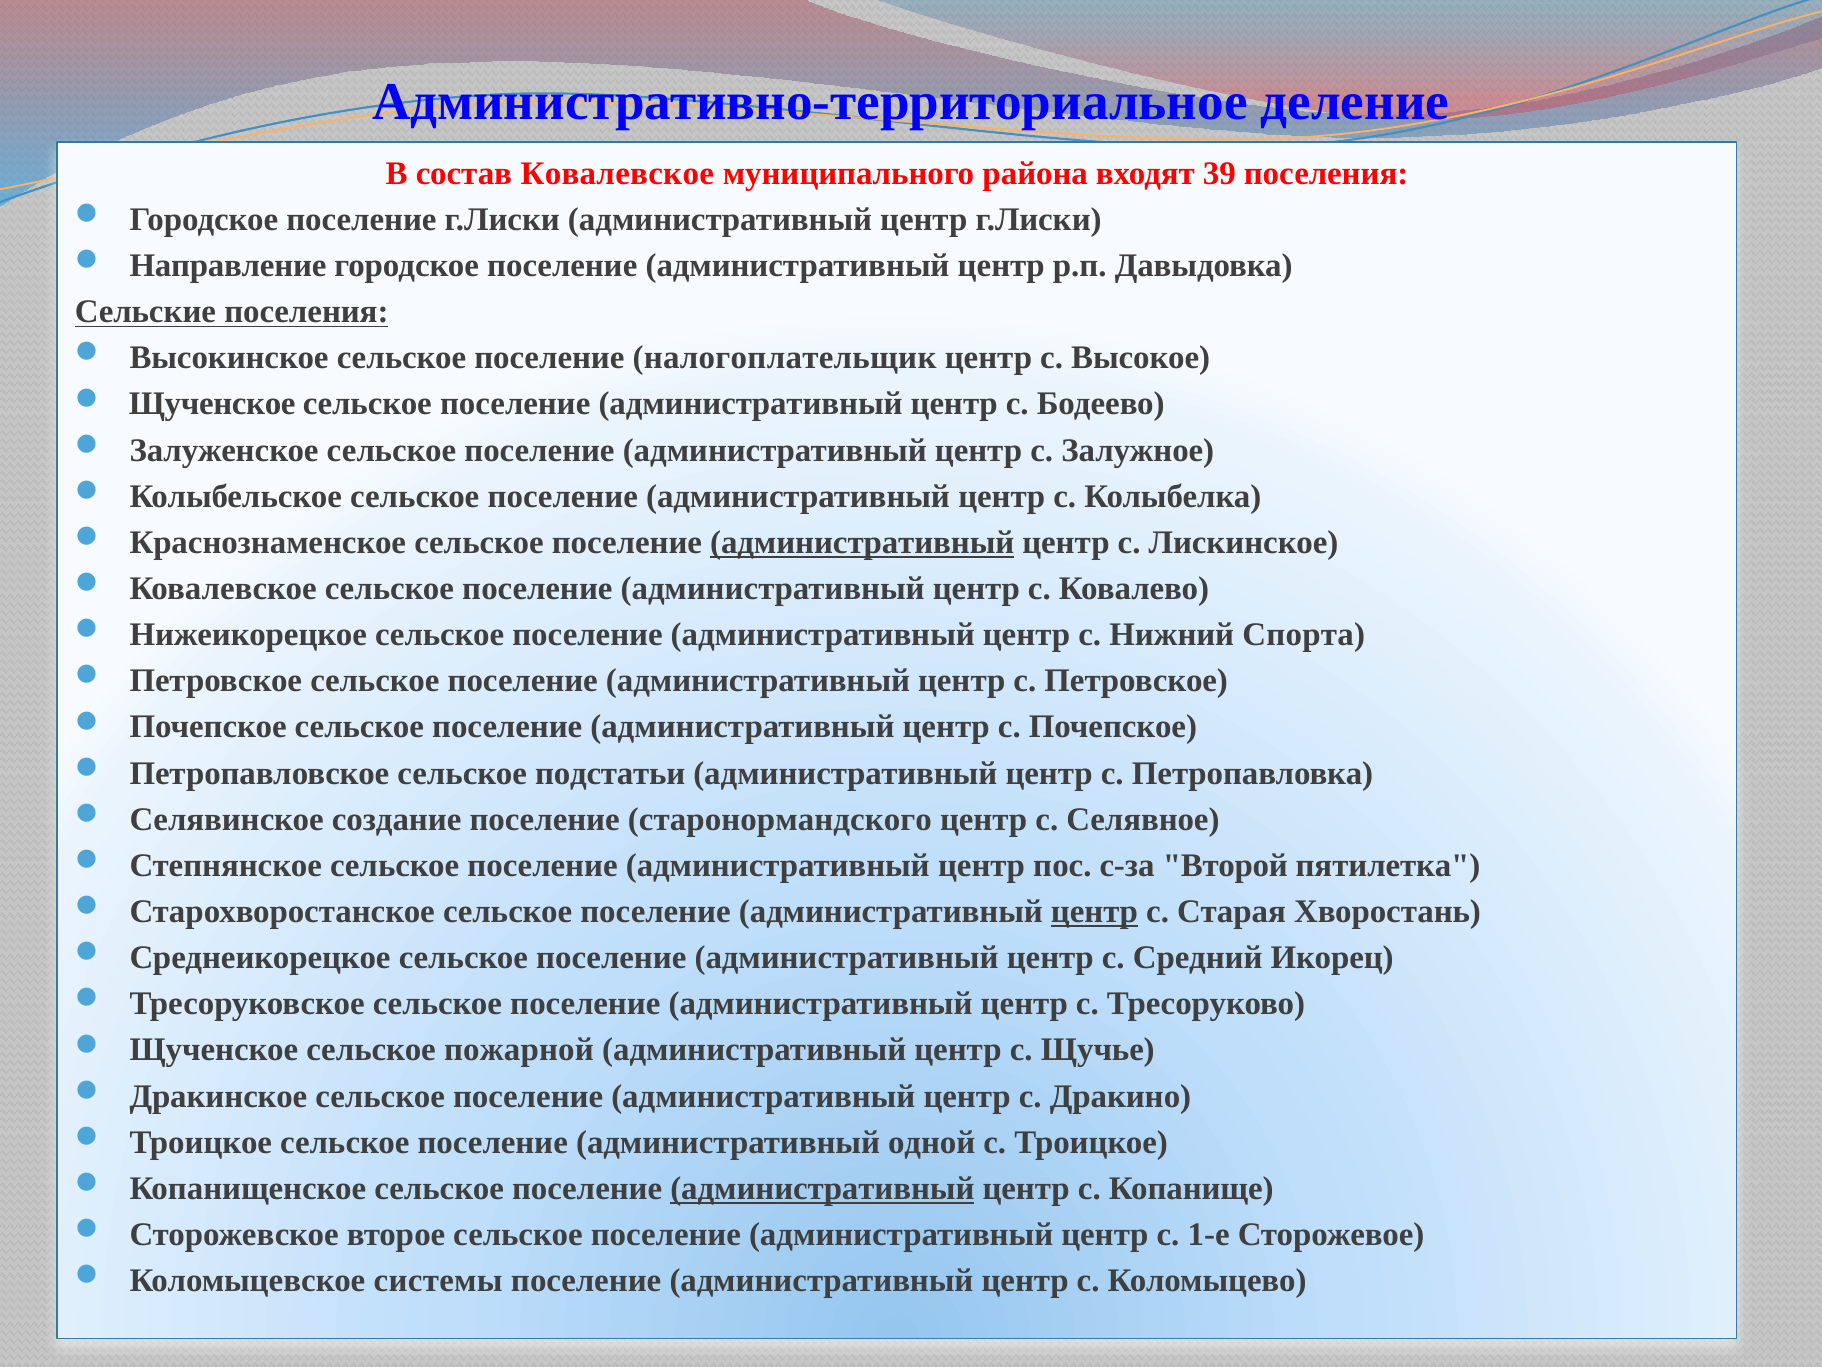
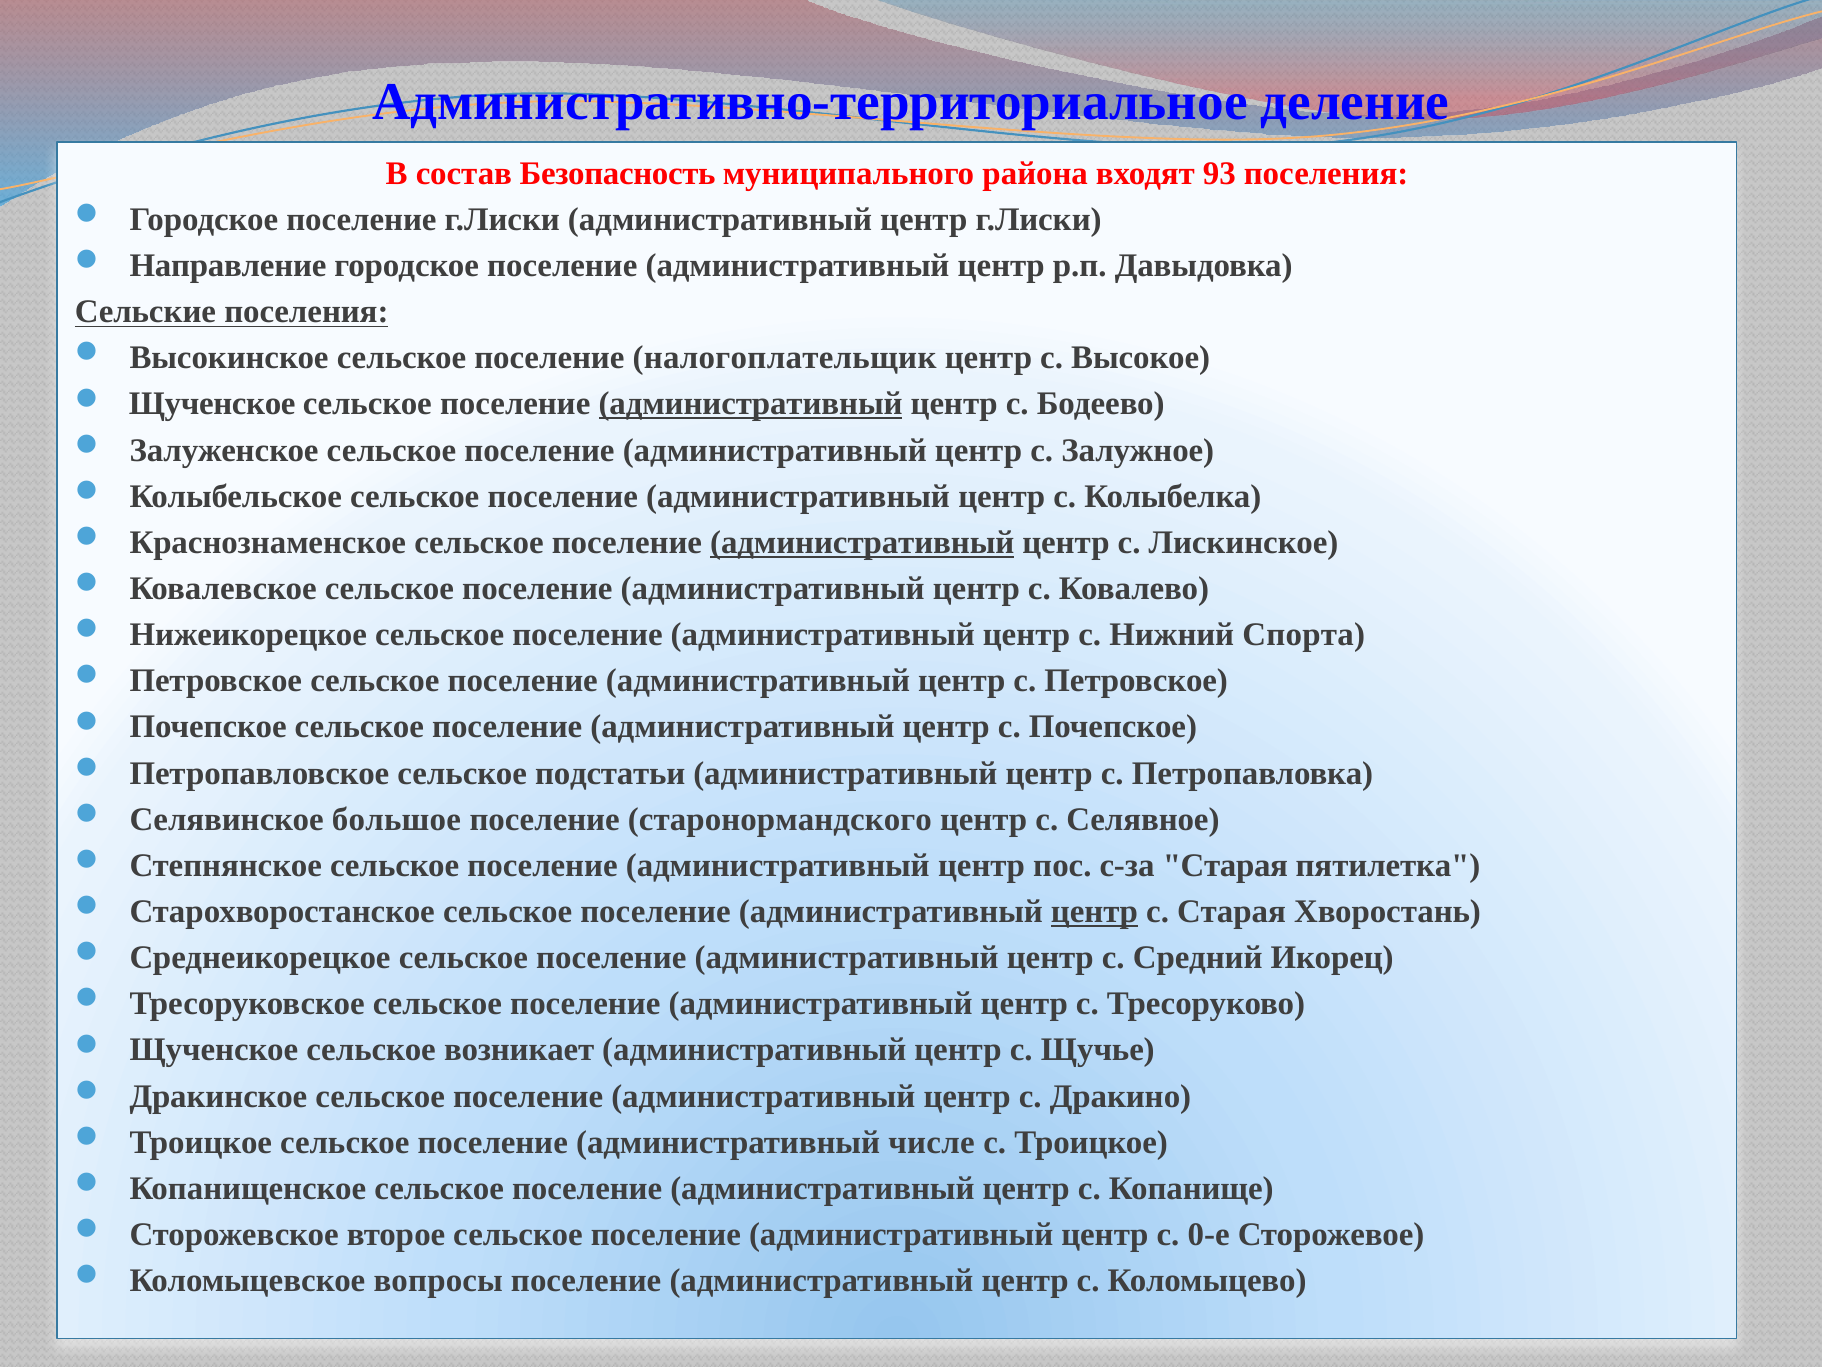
состав Ковалевское: Ковалевское -> Безопасность
39: 39 -> 93
административный at (751, 404) underline: none -> present
создание: создание -> большое
с-за Второй: Второй -> Старая
пожарной: пожарной -> возникает
одной: одной -> числе
административный at (822, 1188) underline: present -> none
1-е: 1-е -> 0-е
системы: системы -> вопросы
